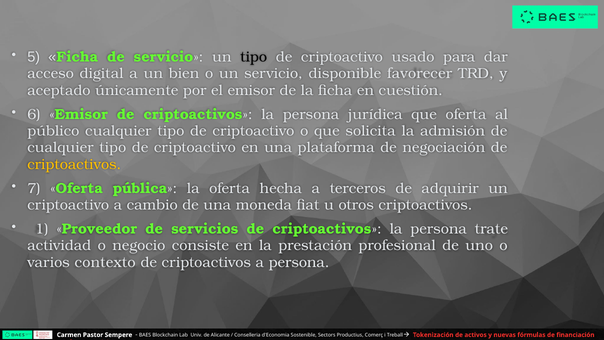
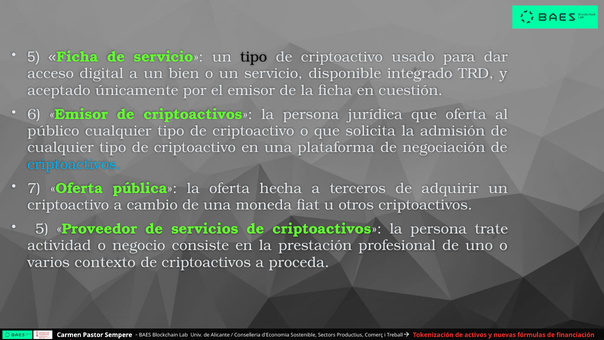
favorecer: favorecer -> integrado
criptoactivos at (74, 164) colour: yellow -> light blue
1 at (42, 229): 1 -> 5
a persona: persona -> proceda
